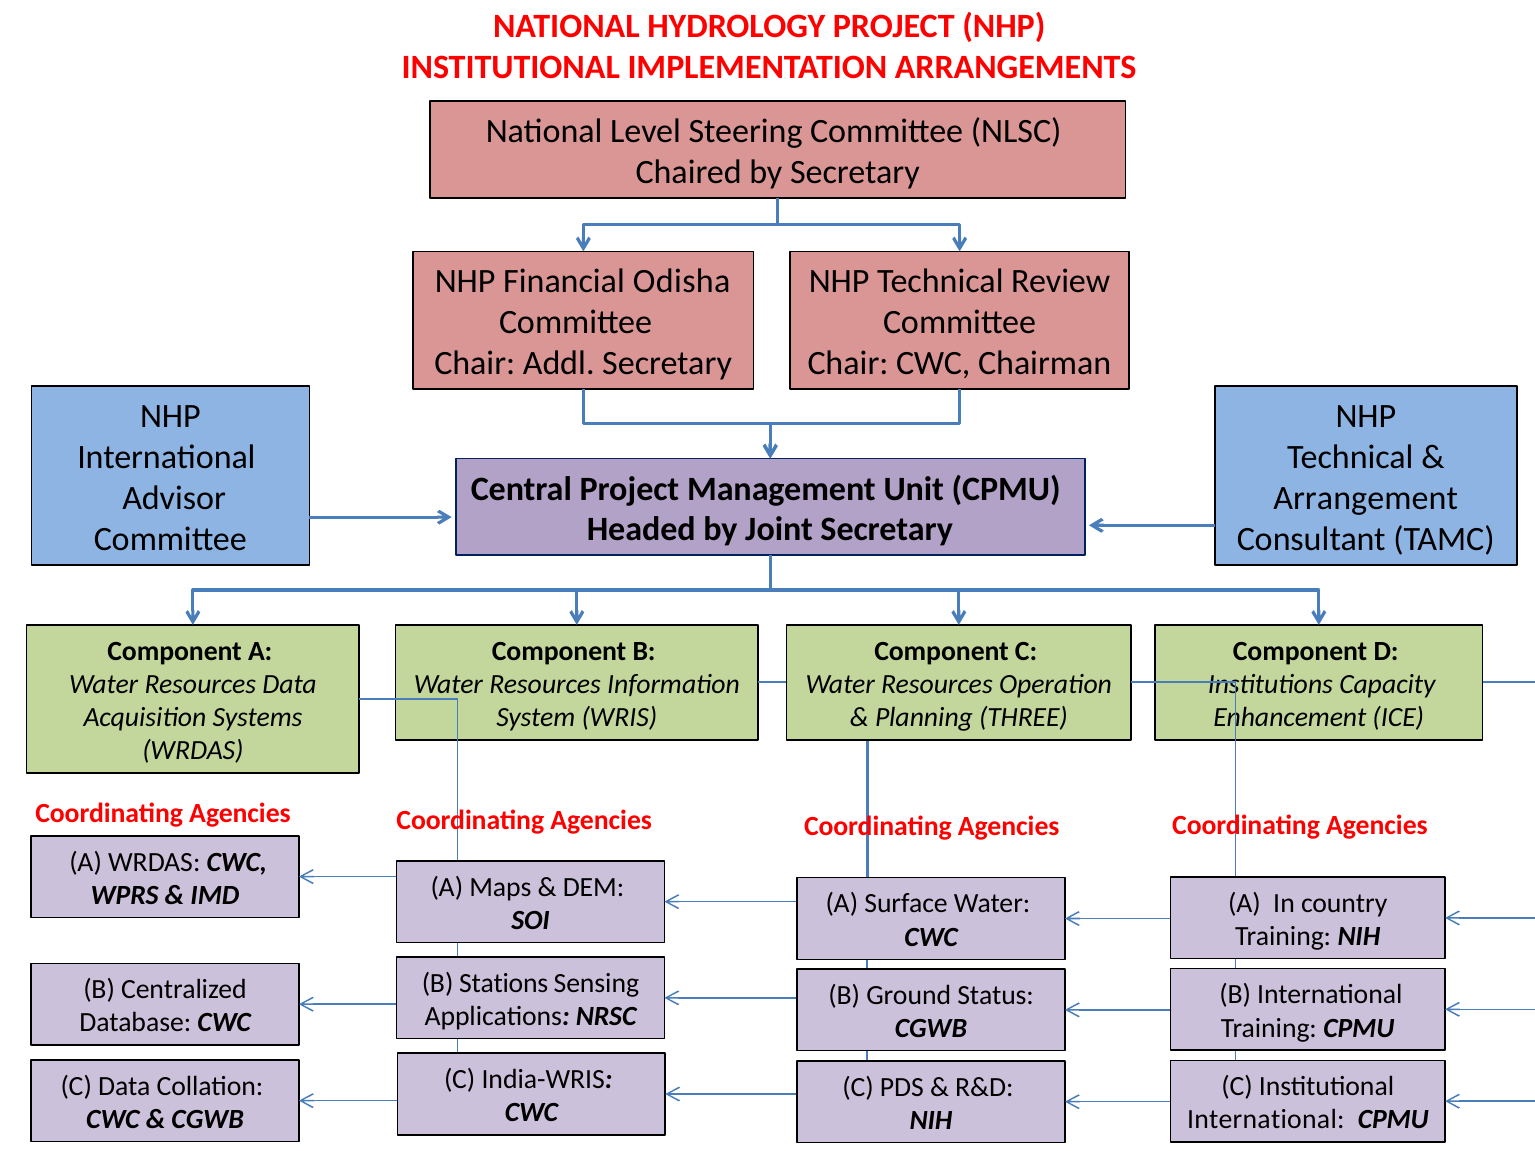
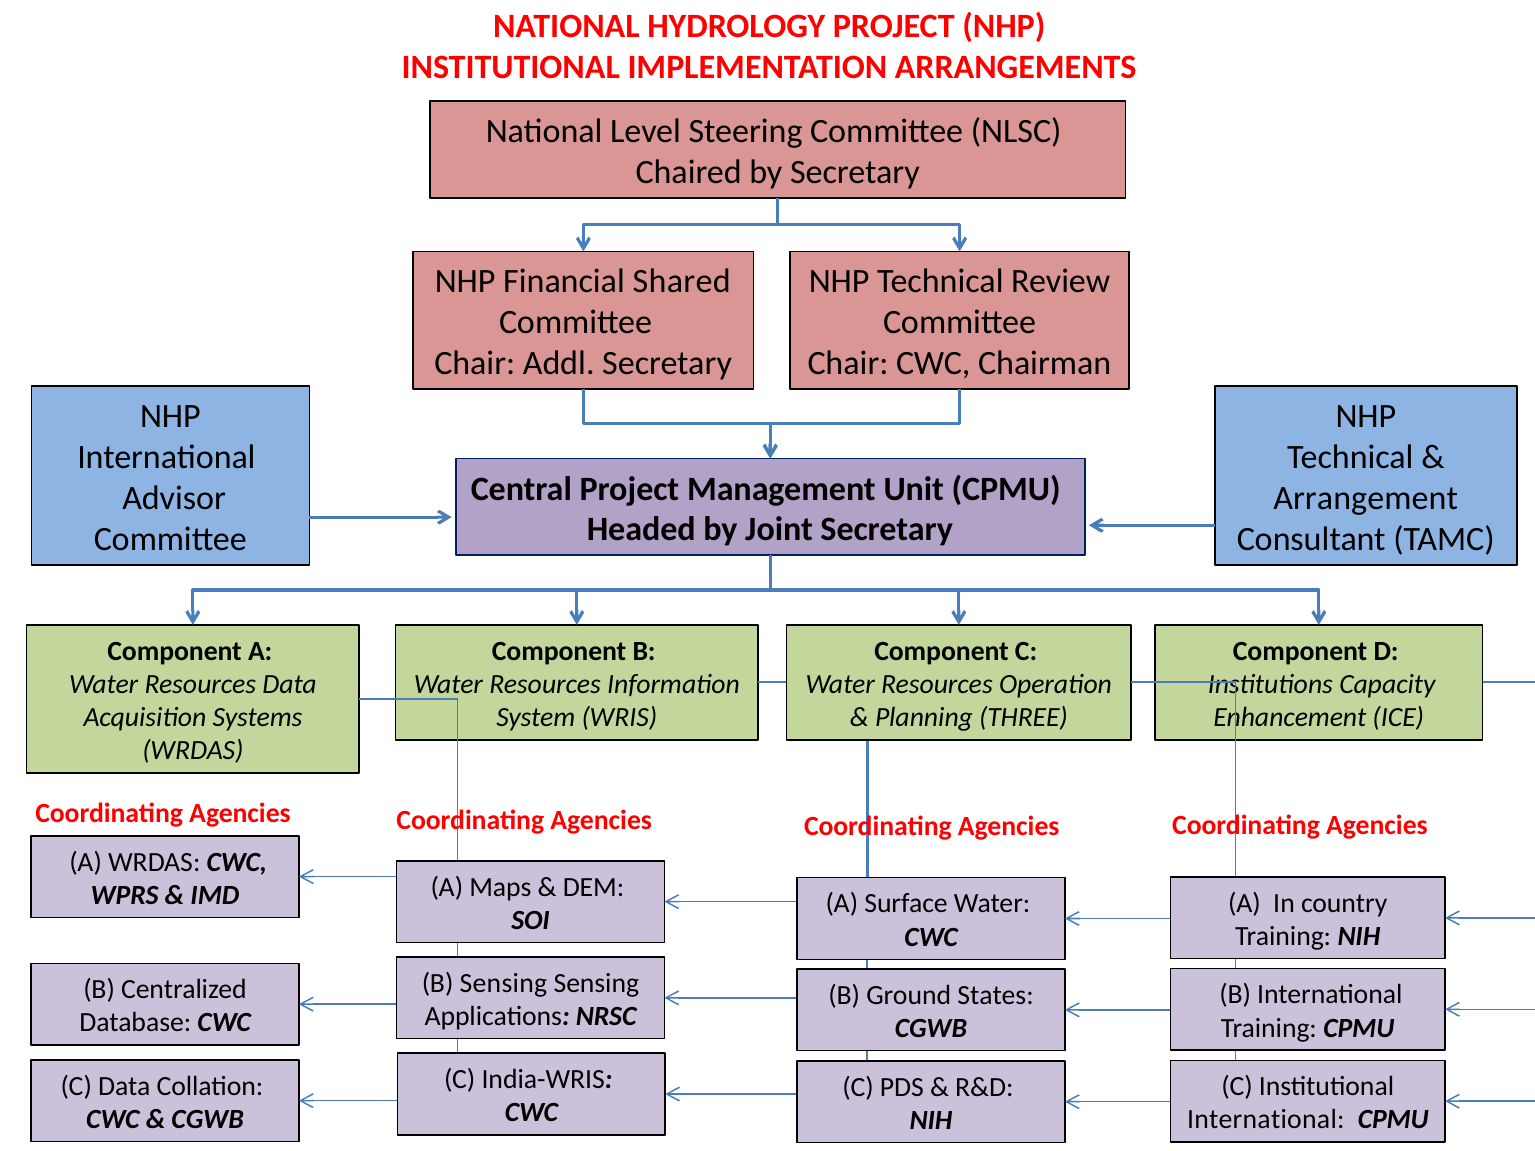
Odisha: Odisha -> Shared
B Stations: Stations -> Sensing
Status: Status -> States
